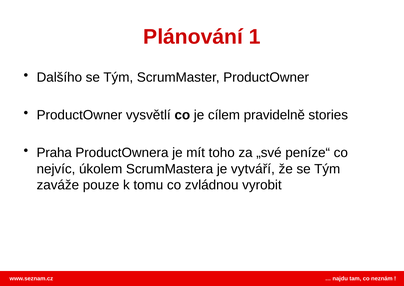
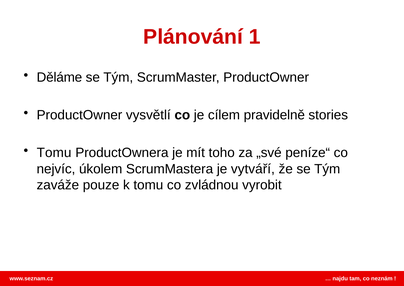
Dalšího: Dalšího -> Děláme
Praha at (54, 153): Praha -> Tomu
